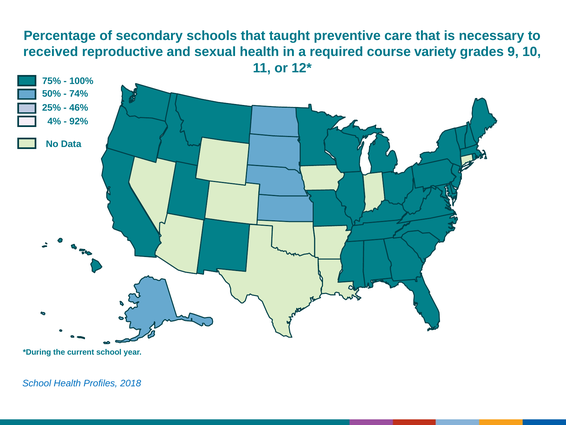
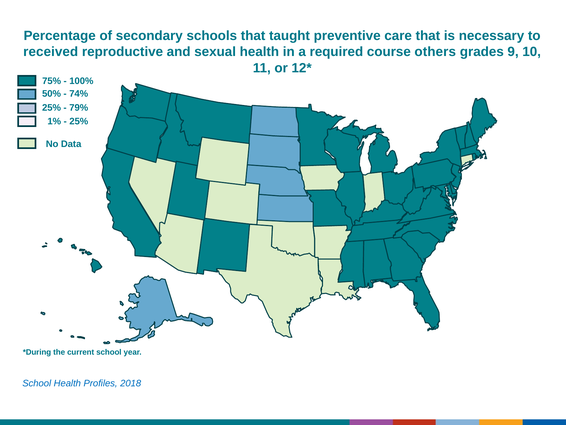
variety: variety -> others
46%: 46% -> 79%
4%: 4% -> 1%
92% at (79, 121): 92% -> 25%
